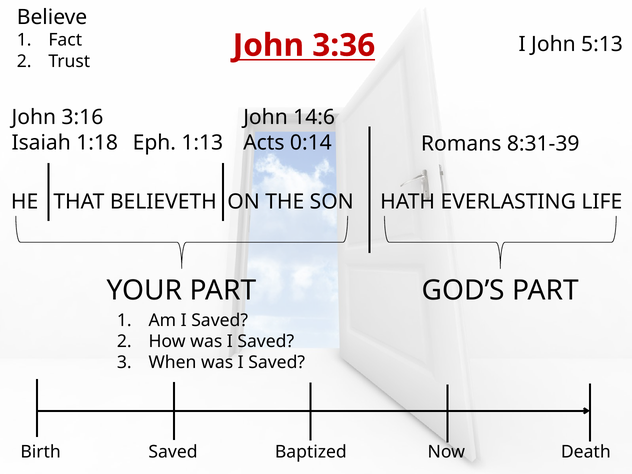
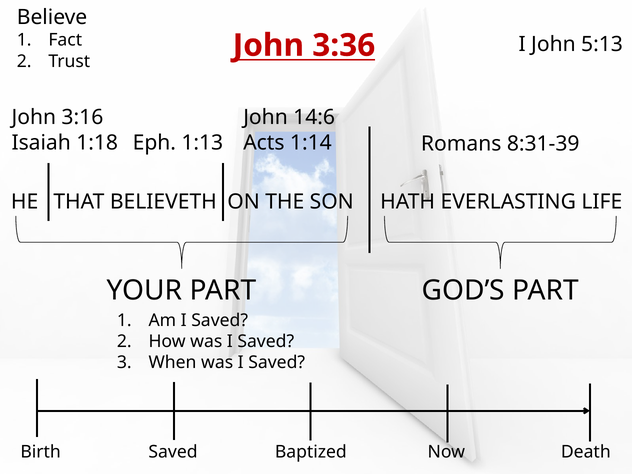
0:14: 0:14 -> 1:14
